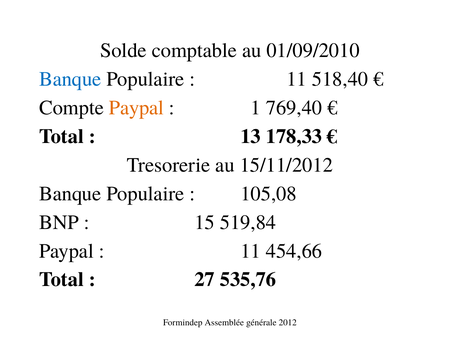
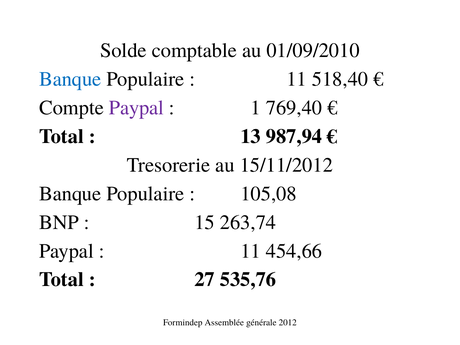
Paypal at (136, 108) colour: orange -> purple
178,33: 178,33 -> 987,94
519,84: 519,84 -> 263,74
